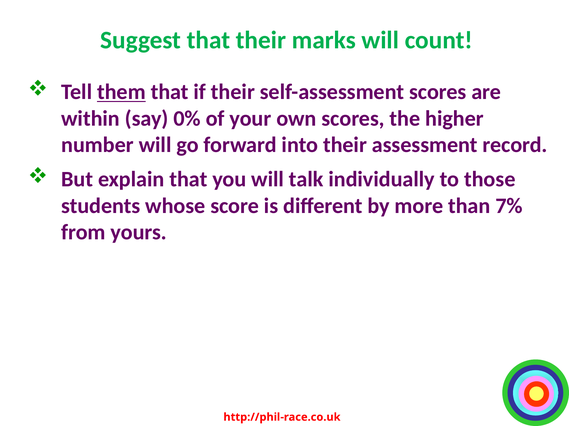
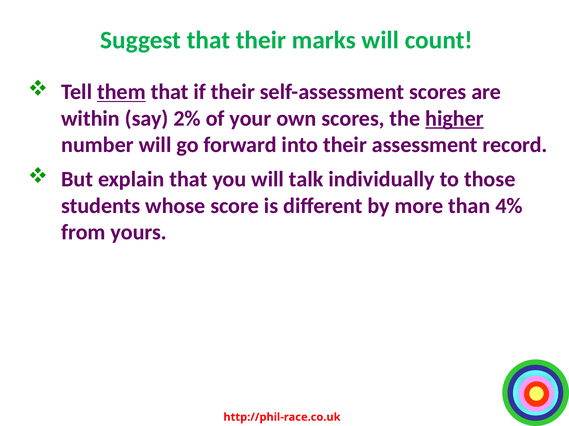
0%: 0% -> 2%
higher underline: none -> present
7%: 7% -> 4%
